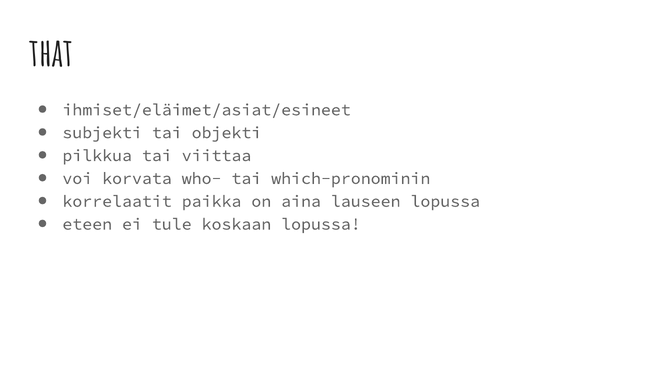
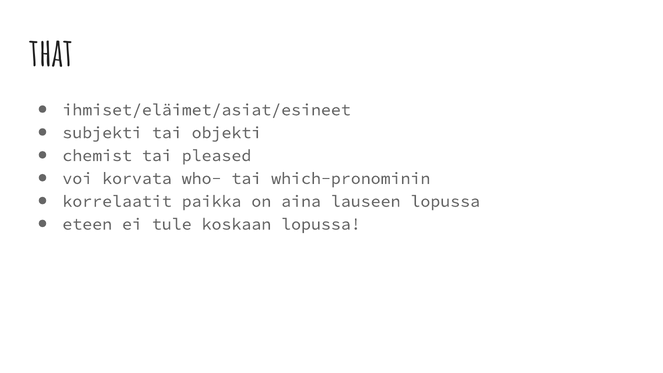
pilkkua: pilkkua -> chemist
viittaa: viittaa -> pleased
